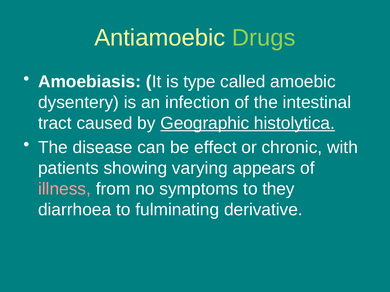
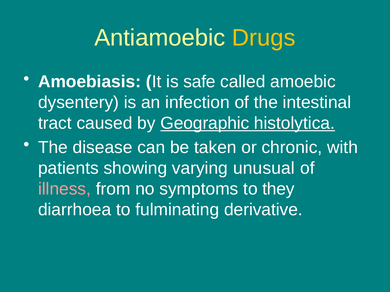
Drugs colour: light green -> yellow
type: type -> safe
effect: effect -> taken
appears: appears -> unusual
